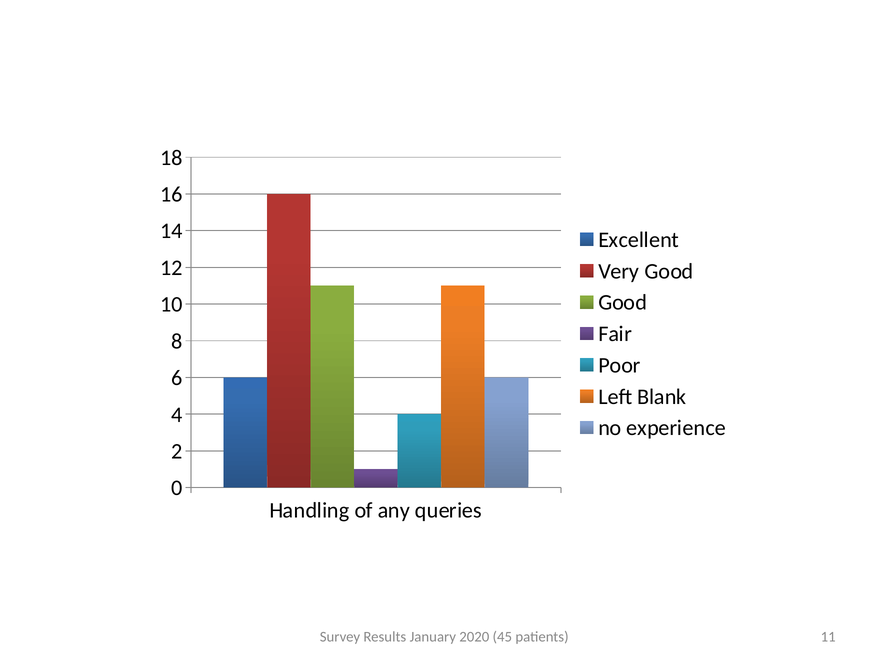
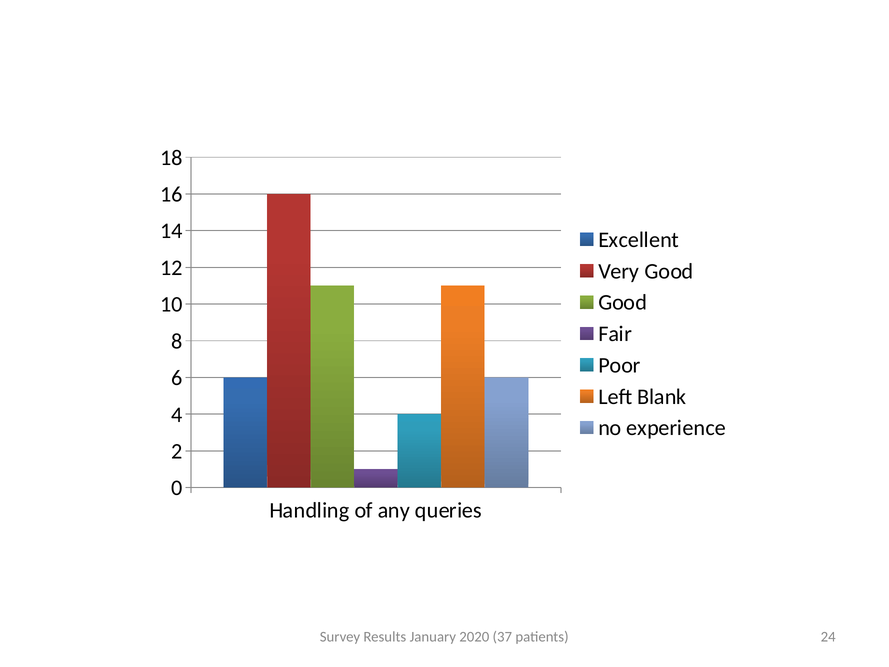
45: 45 -> 37
11: 11 -> 24
